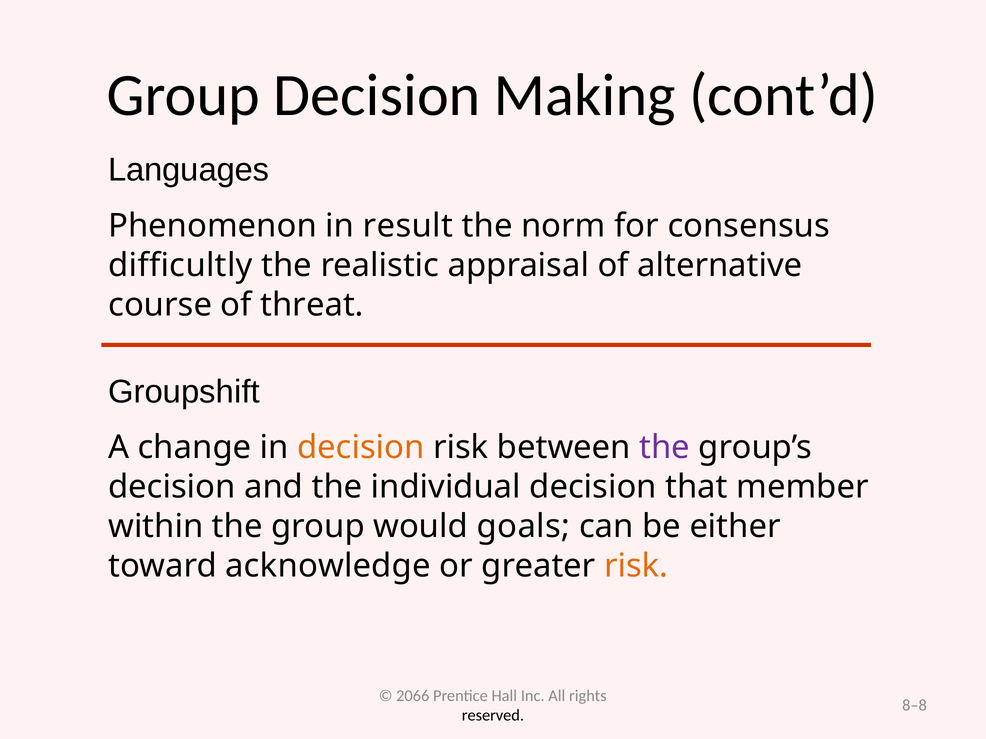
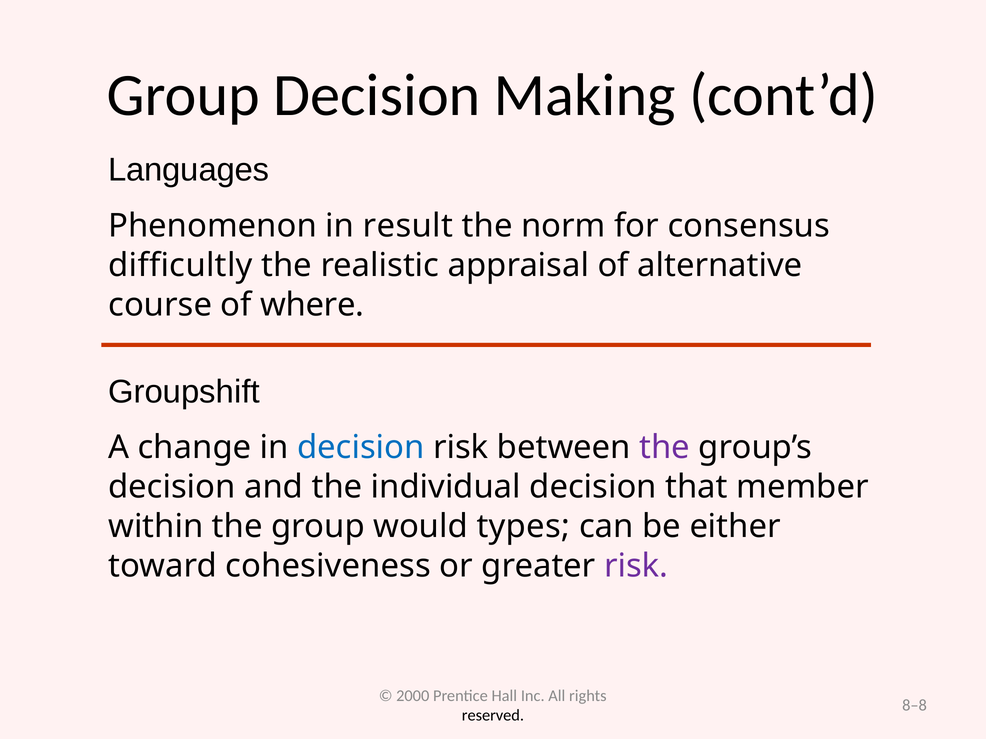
threat: threat -> where
decision at (361, 448) colour: orange -> blue
goals: goals -> types
acknowledge: acknowledge -> cohesiveness
risk at (636, 566) colour: orange -> purple
2066: 2066 -> 2000
